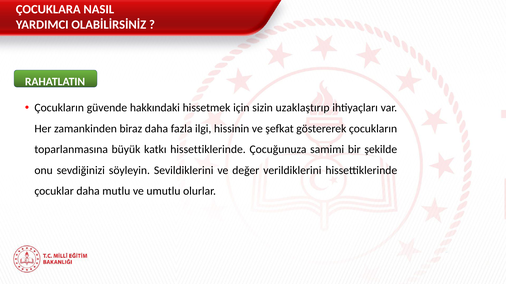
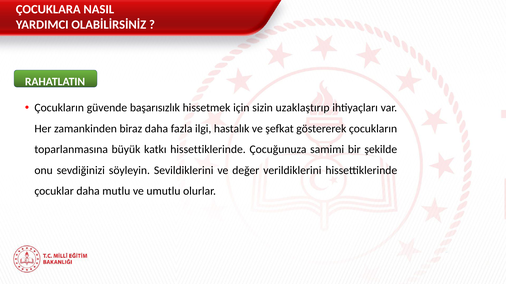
hakkındaki: hakkındaki -> başarısızlık
hissinin: hissinin -> hastalık
